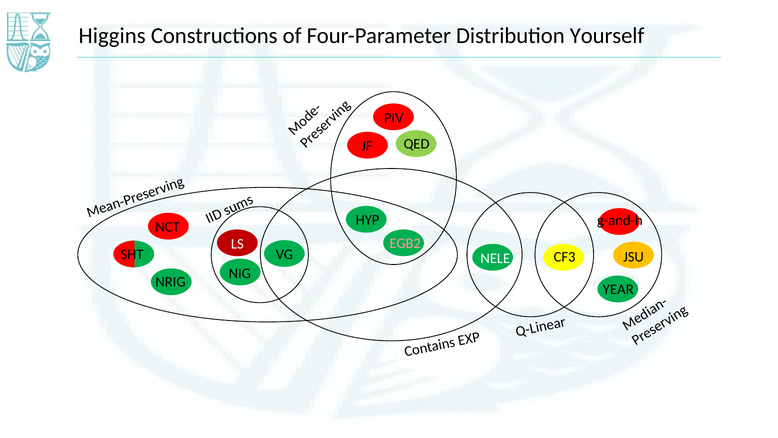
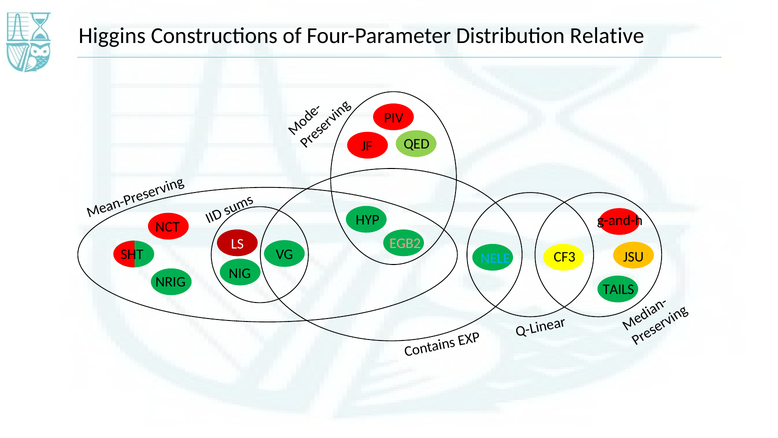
Yourself: Yourself -> Relative
NELE colour: white -> light blue
YEAR: YEAR -> TAILS
